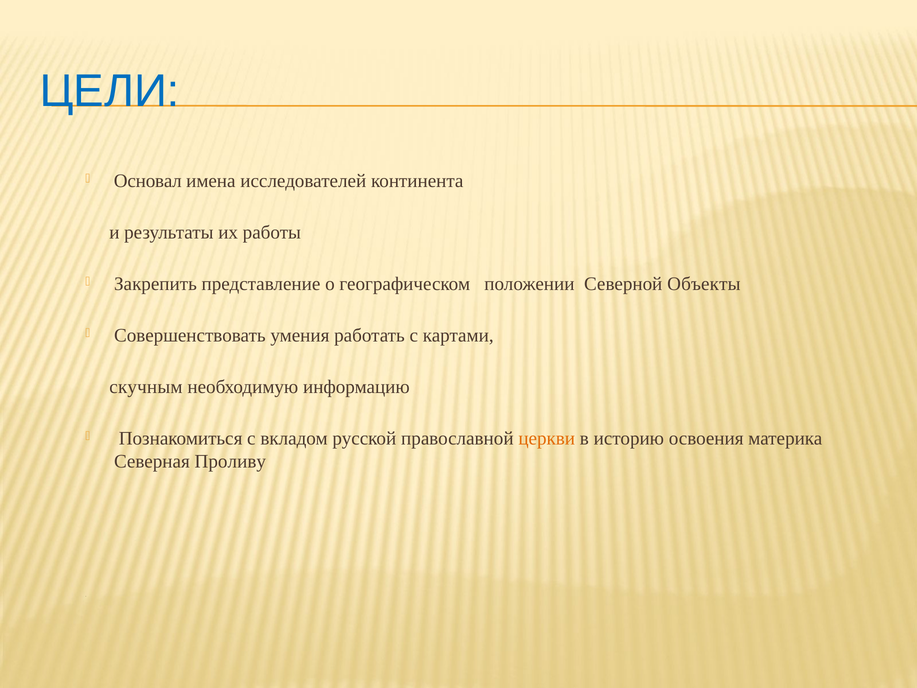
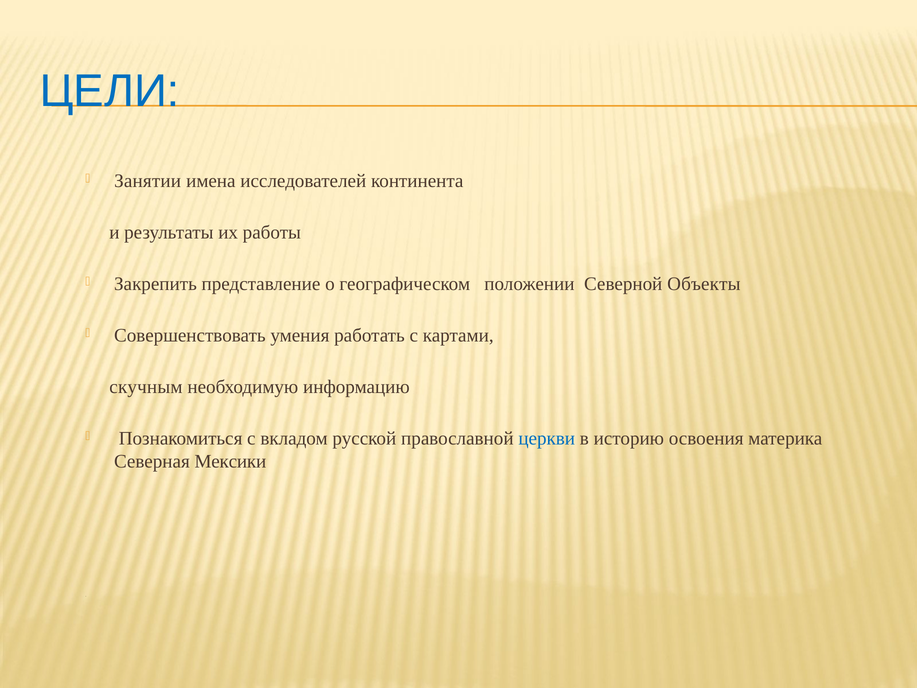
Основал: Основал -> Занятии
церкви colour: orange -> blue
Проливу: Проливу -> Мексики
